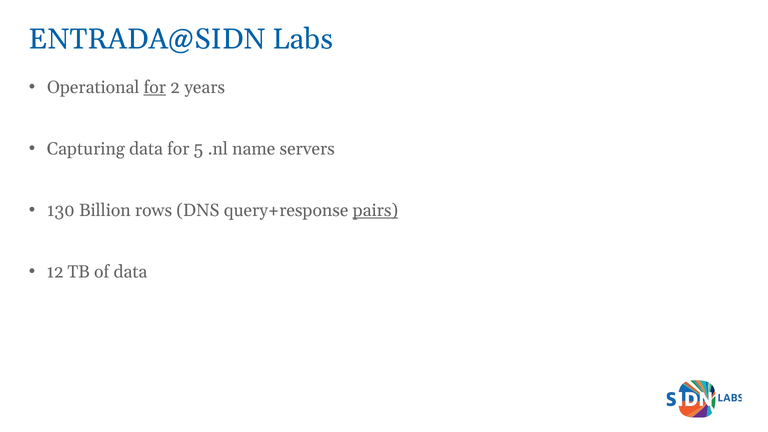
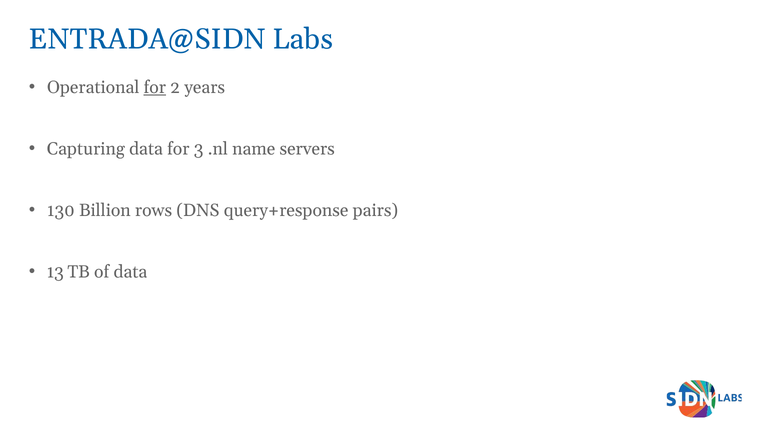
5: 5 -> 3
pairs underline: present -> none
12: 12 -> 13
